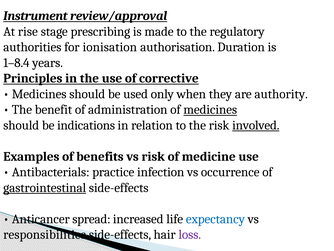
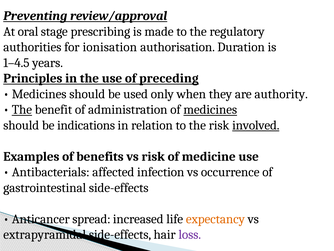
Instrument: Instrument -> Preventing
rise: rise -> oral
1–8.4: 1–8.4 -> 1–4.5
corrective: corrective -> preceding
The at (22, 109) underline: none -> present
practice: practice -> affected
gastrointestinal underline: present -> none
expectancy colour: blue -> orange
responsibilities: responsibilities -> extrapyramidal
